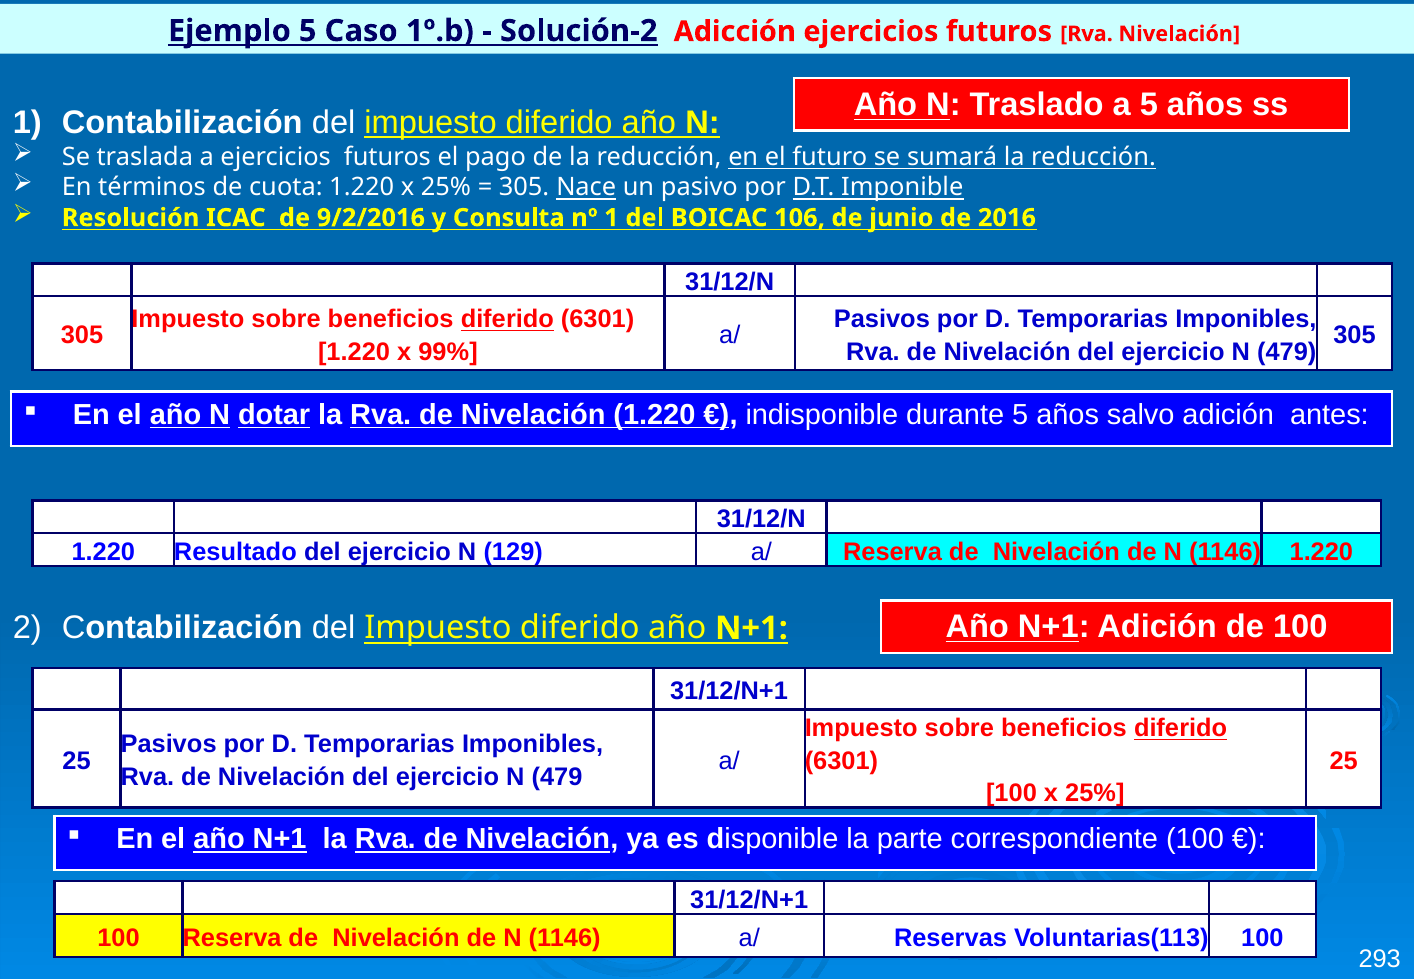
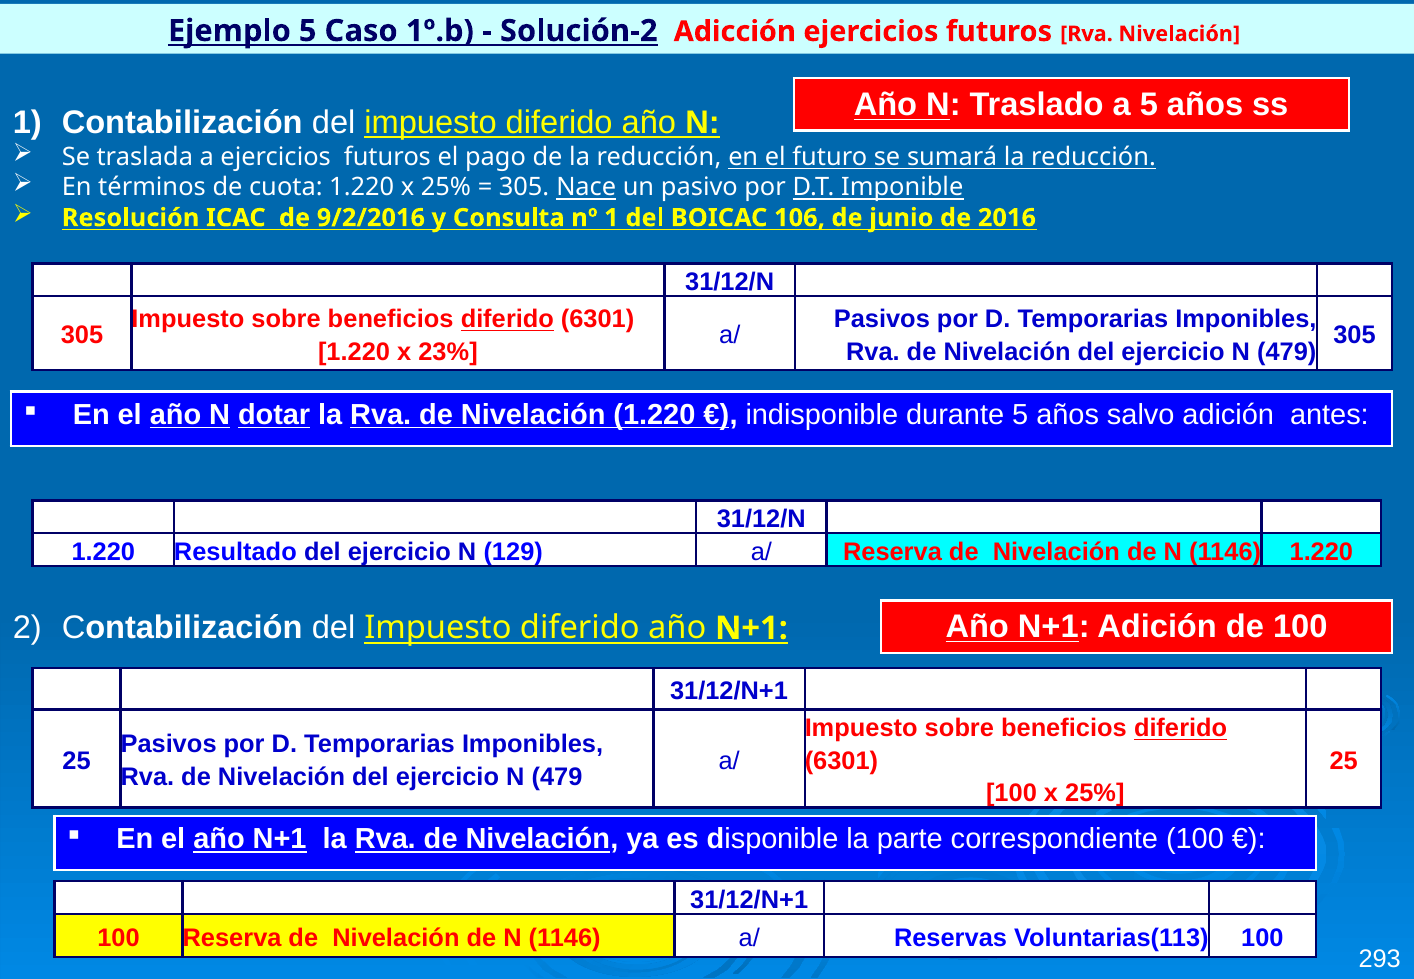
99%: 99% -> 23%
